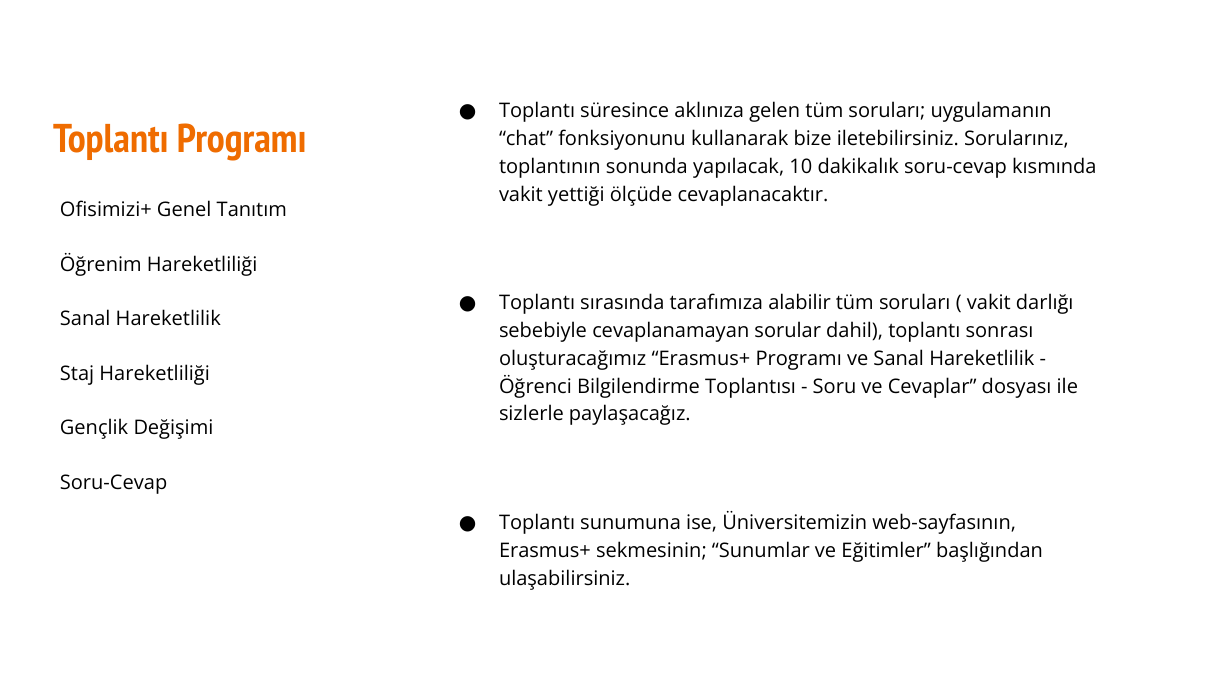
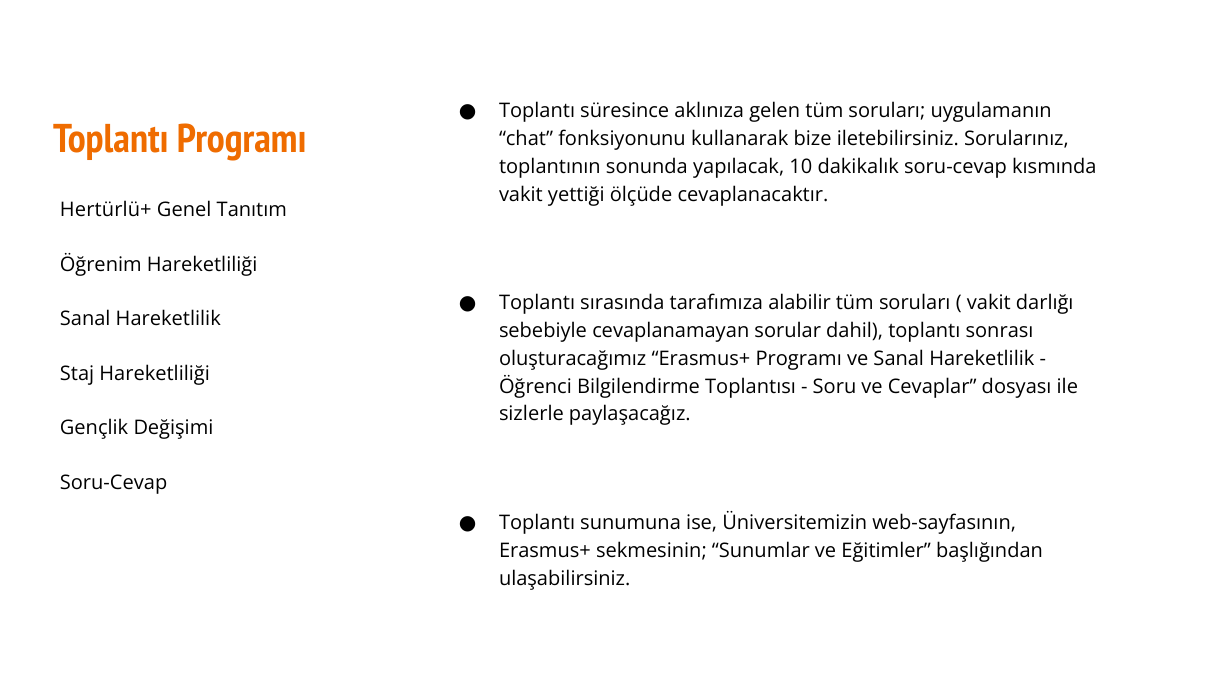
Ofisimizi+: Ofisimizi+ -> Hertürlü+
